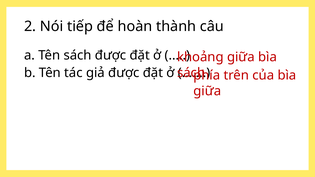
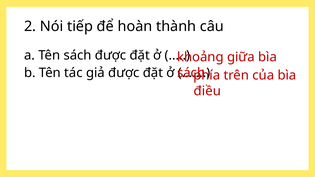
giữa at (207, 91): giữa -> điều
